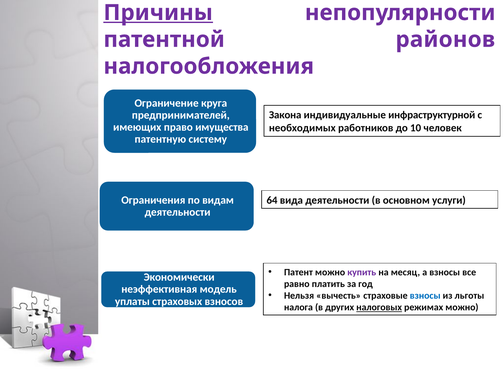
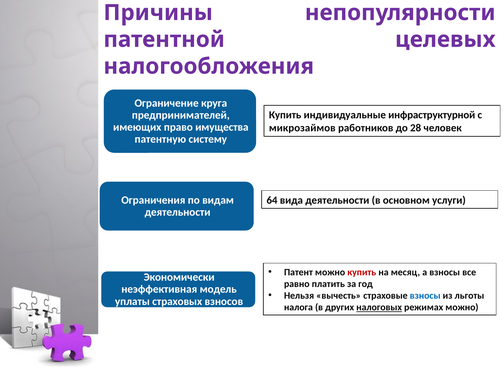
Причины underline: present -> none
районов: районов -> целевых
Закона at (285, 115): Закона -> Купить
необходимых: необходимых -> микрозаймов
10: 10 -> 28
купить at (362, 272) colour: purple -> red
